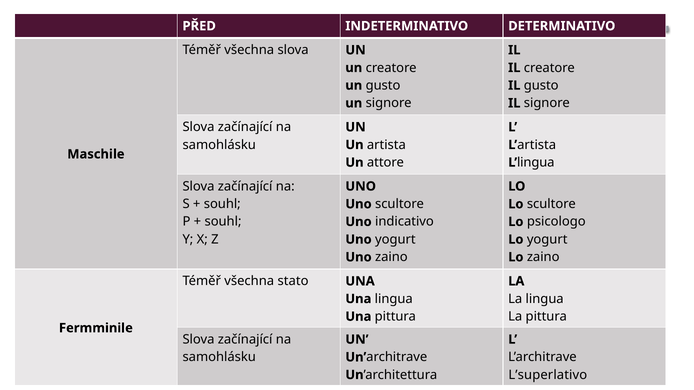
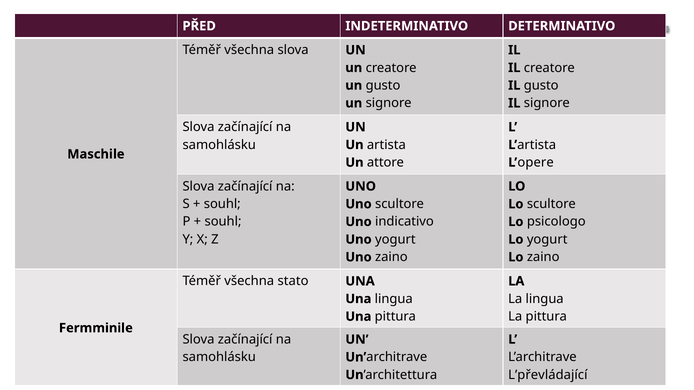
L lingua: lingua -> opere
L’superlativo: L’superlativo -> L’převládající
